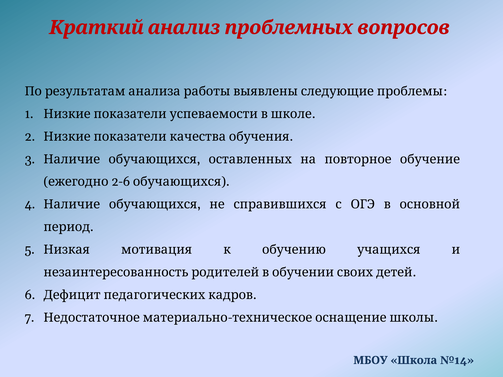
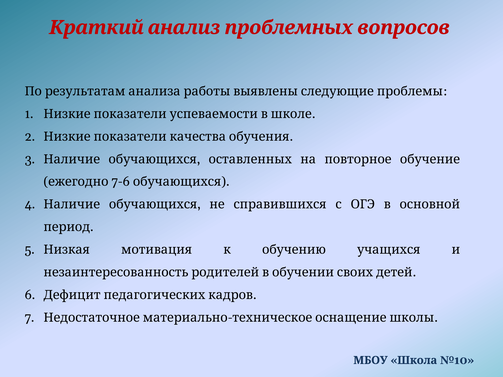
2-6: 2-6 -> 7-6
№14: №14 -> №10
